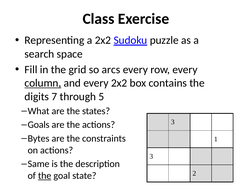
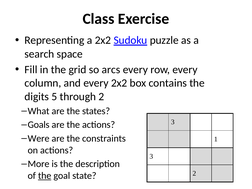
column underline: present -> none
7: 7 -> 5
through 5: 5 -> 2
Bytes: Bytes -> Were
Same: Same -> More
